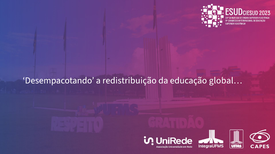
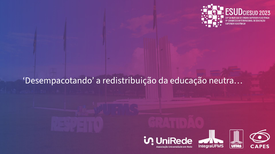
global…: global… -> neutra…
